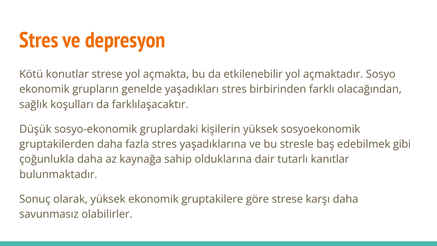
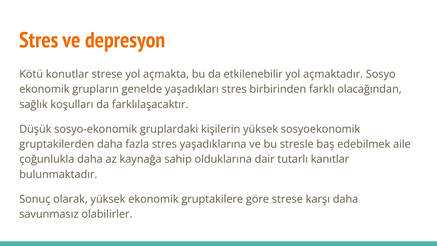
gibi: gibi -> aile
